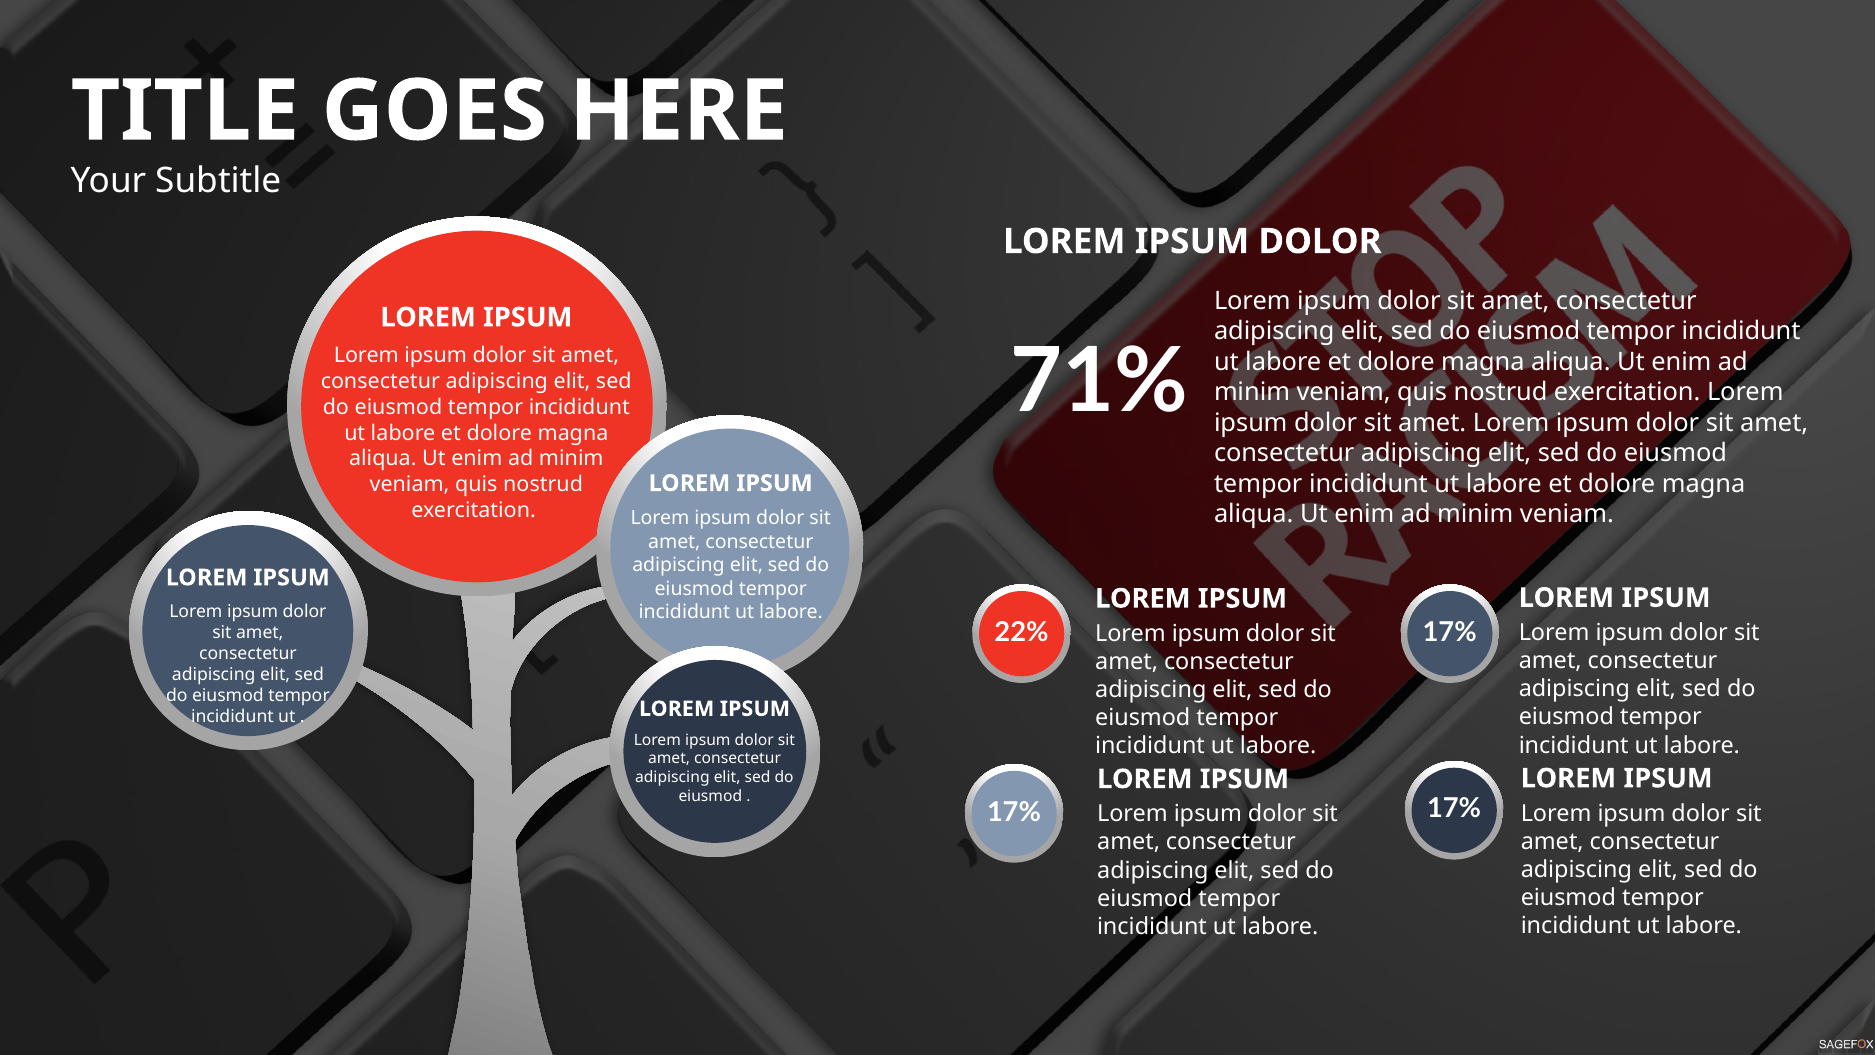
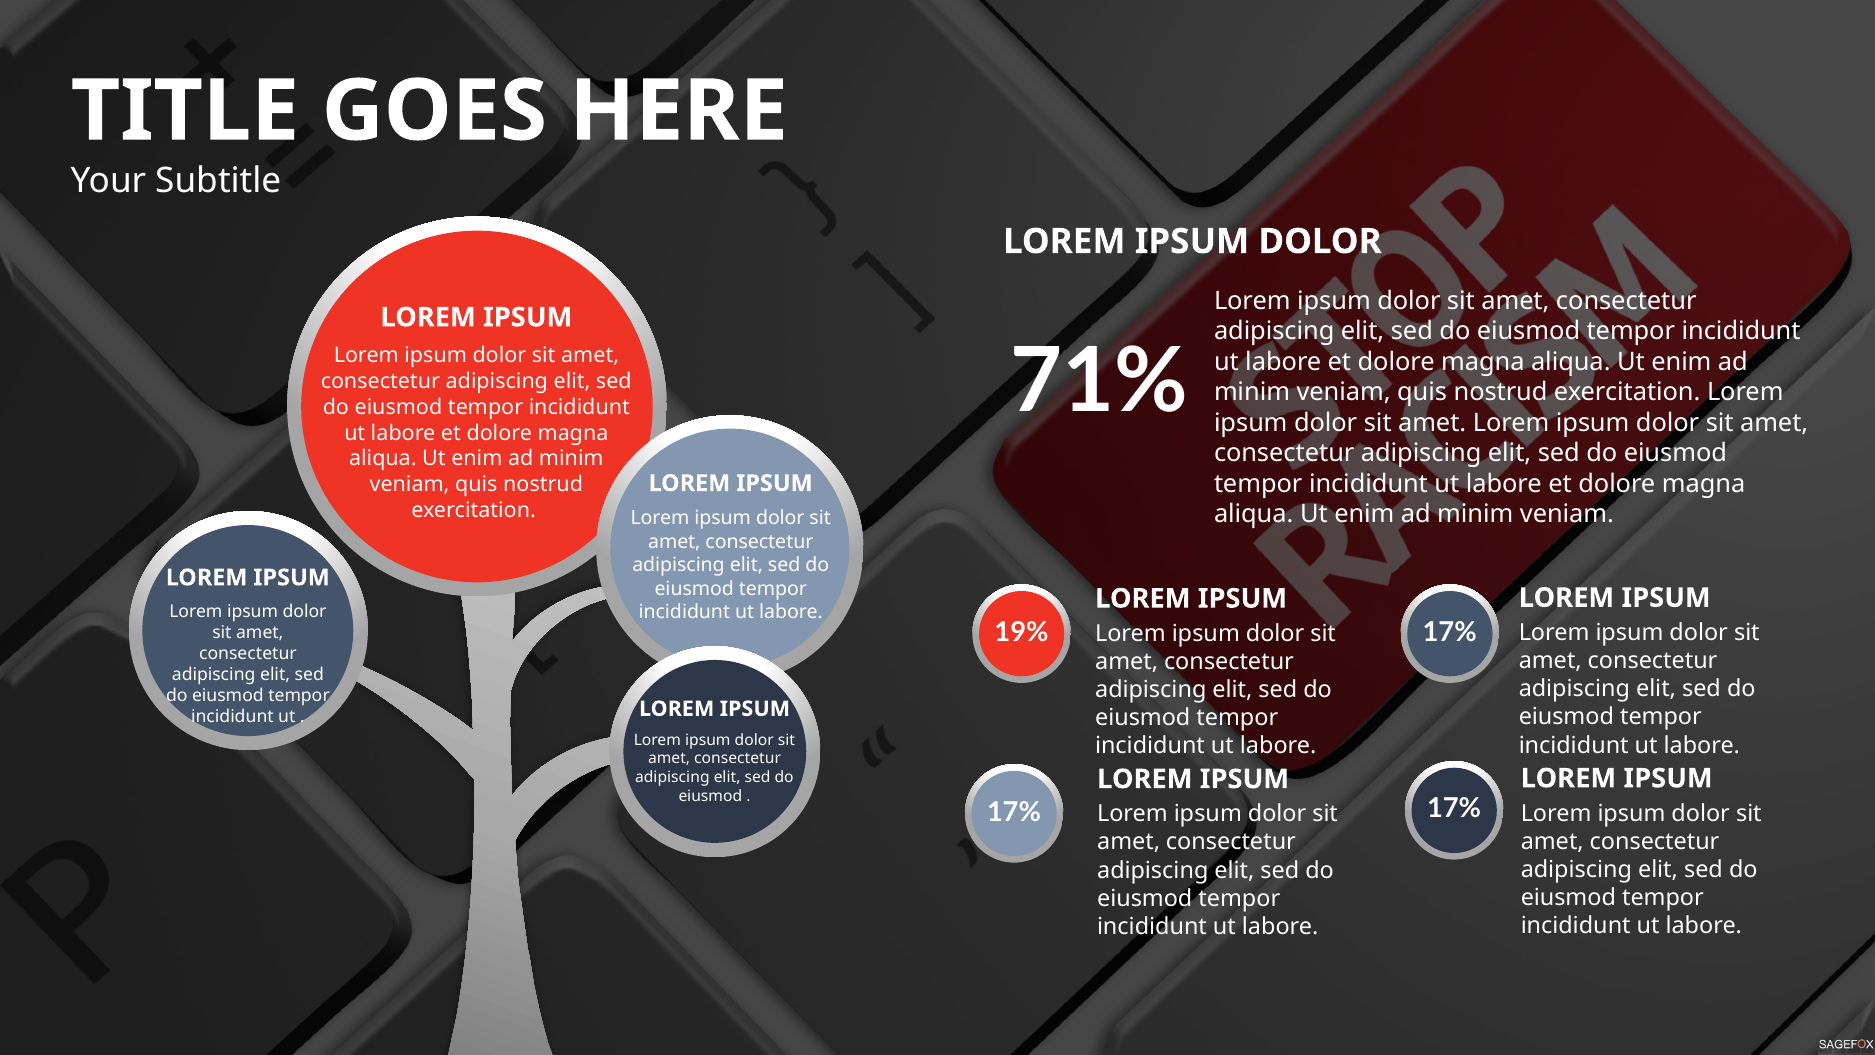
22%: 22% -> 19%
